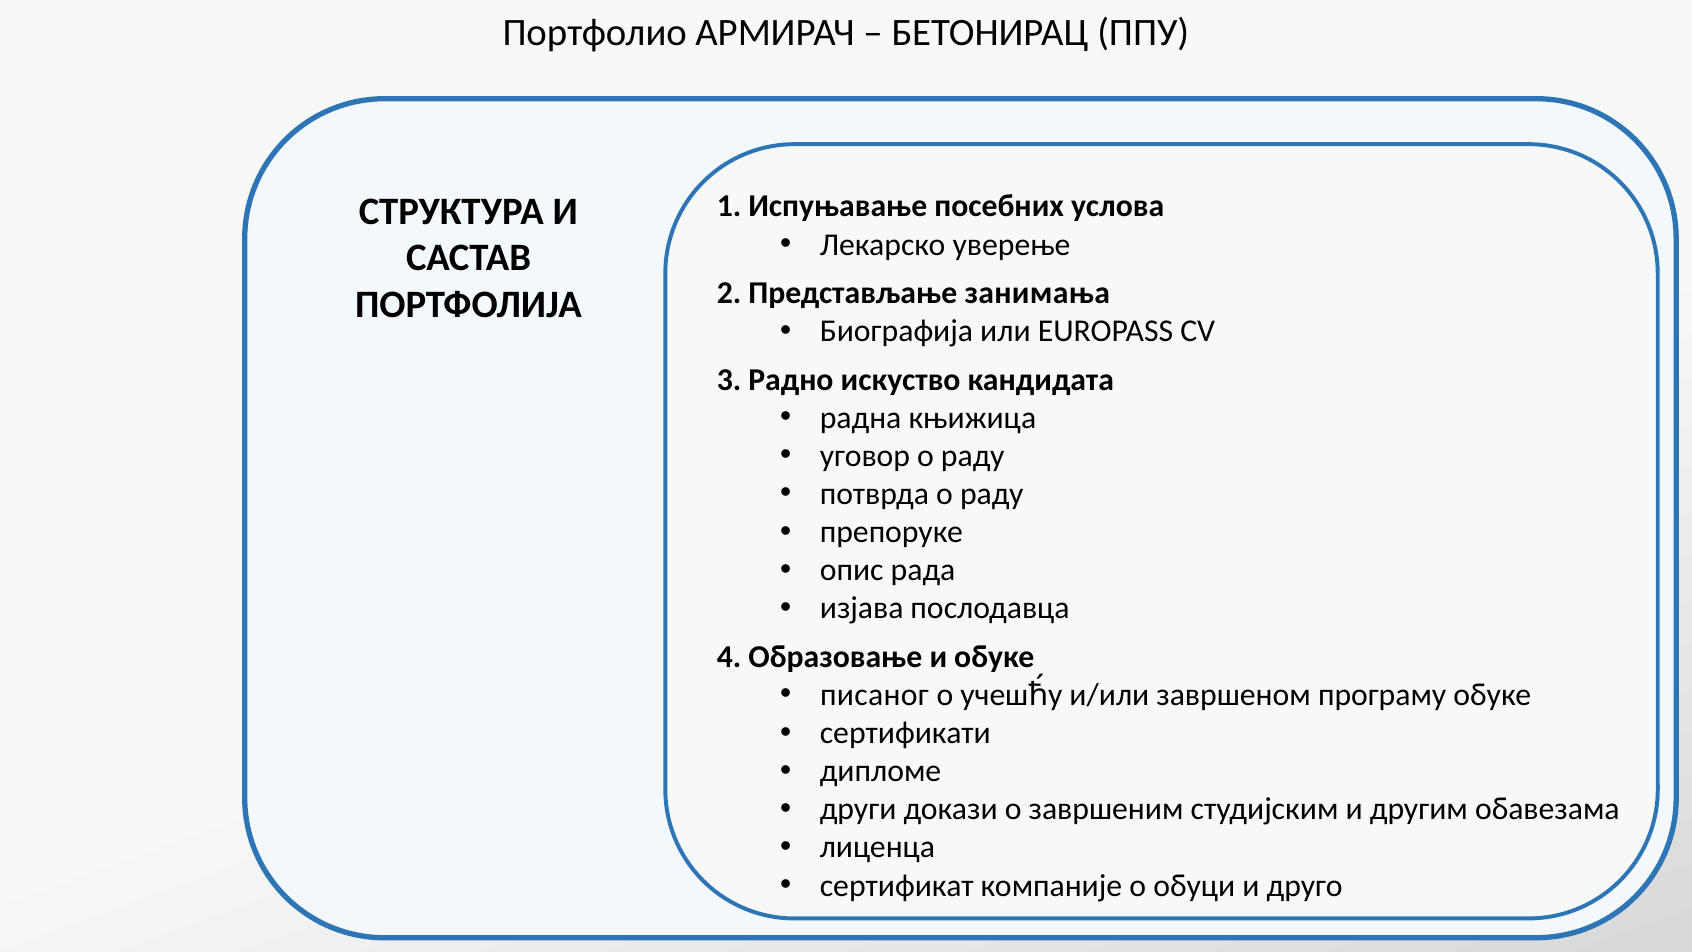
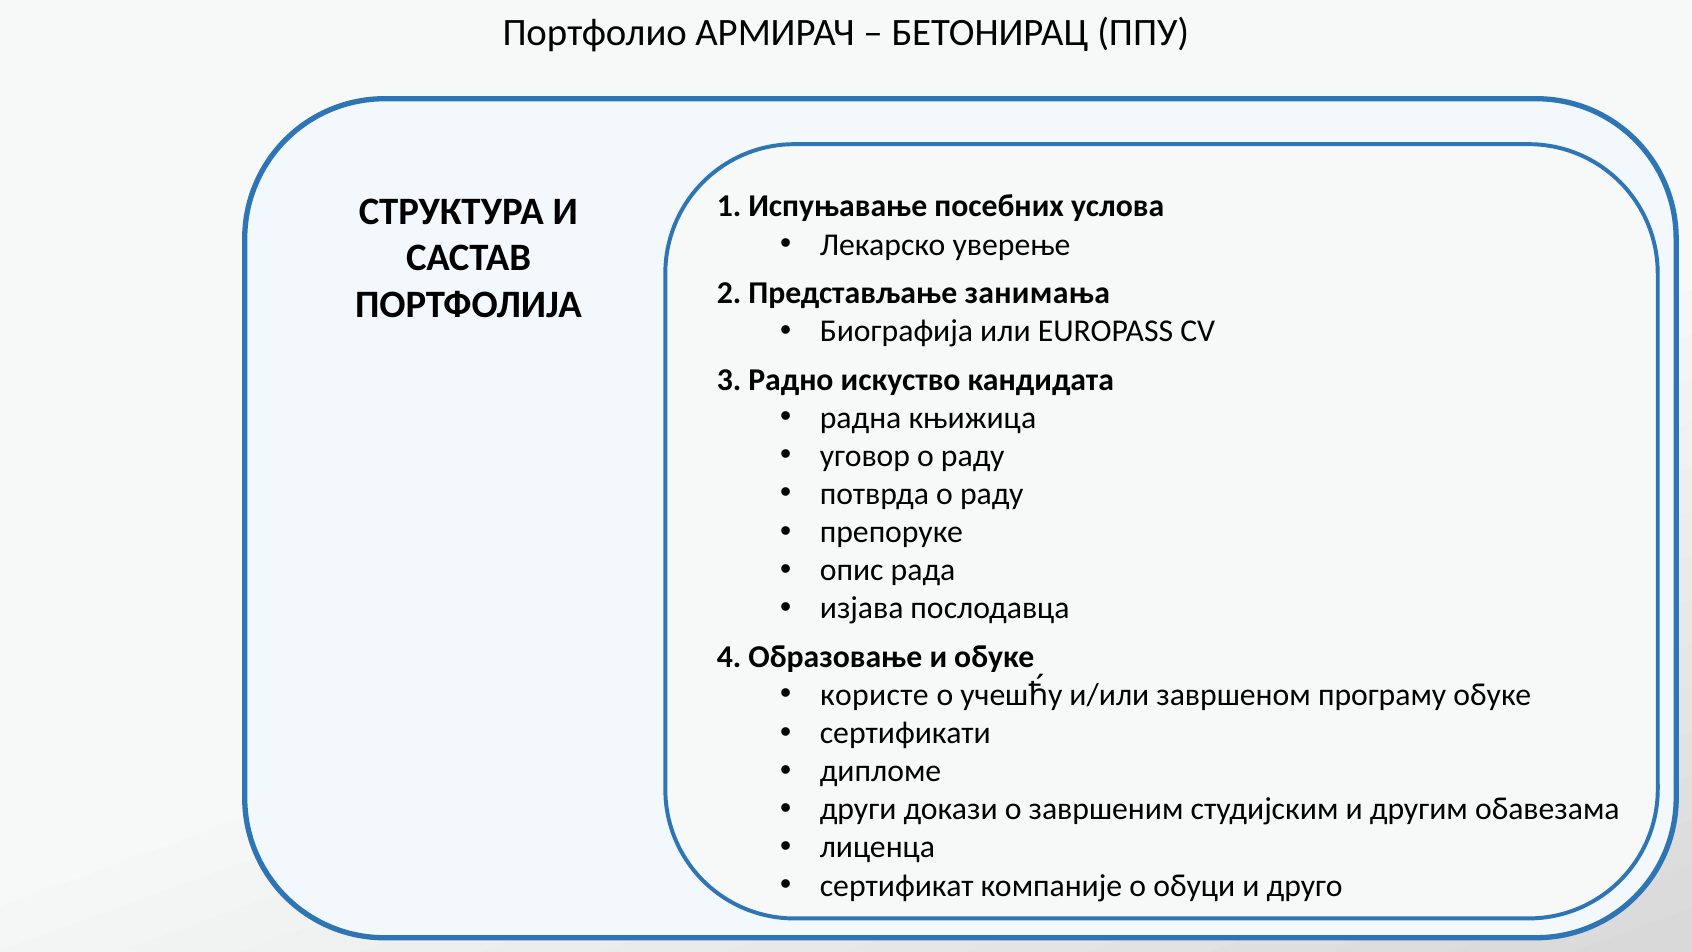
писаног: писаног -> користе
